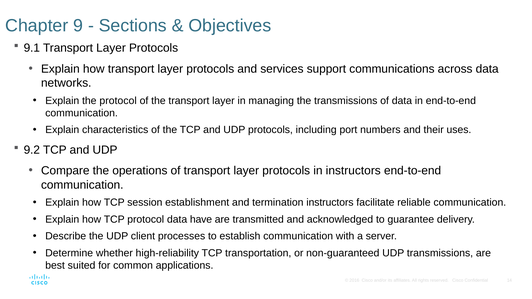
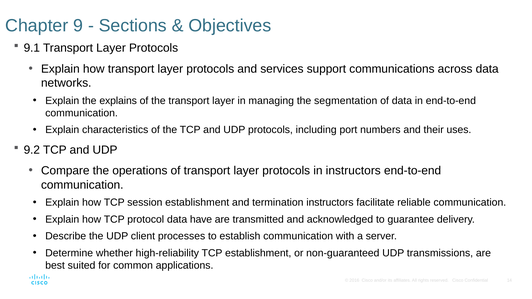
the protocol: protocol -> explains
the transmissions: transmissions -> segmentation
TCP transportation: transportation -> establishment
